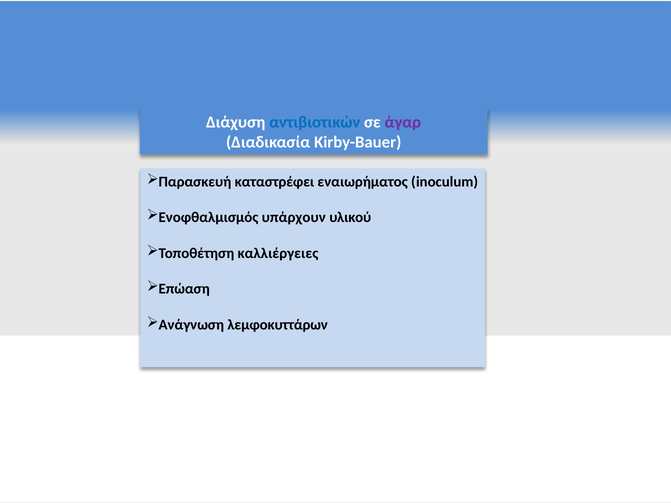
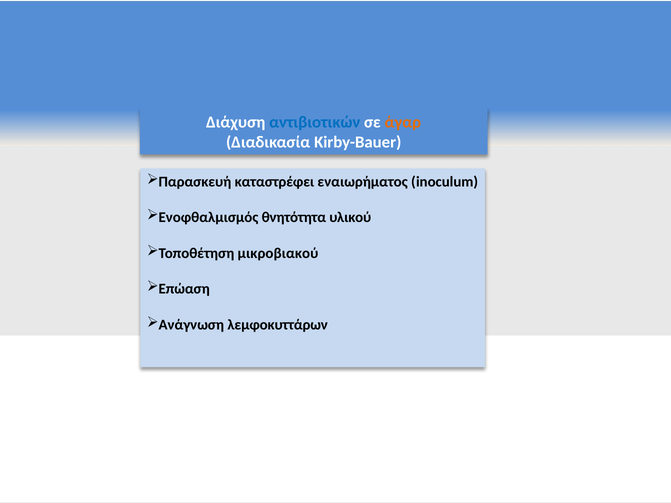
άγαρ colour: purple -> orange
υπάρχουν: υπάρχουν -> θνητότητα
καλλιέργειες: καλλιέργειες -> μικροβιακού
